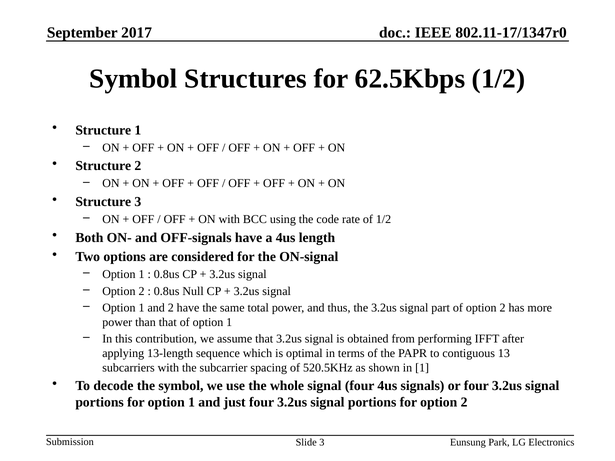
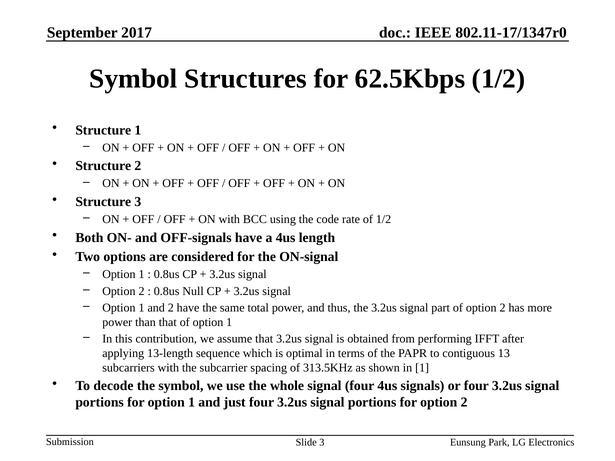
520.5KHz: 520.5KHz -> 313.5KHz
